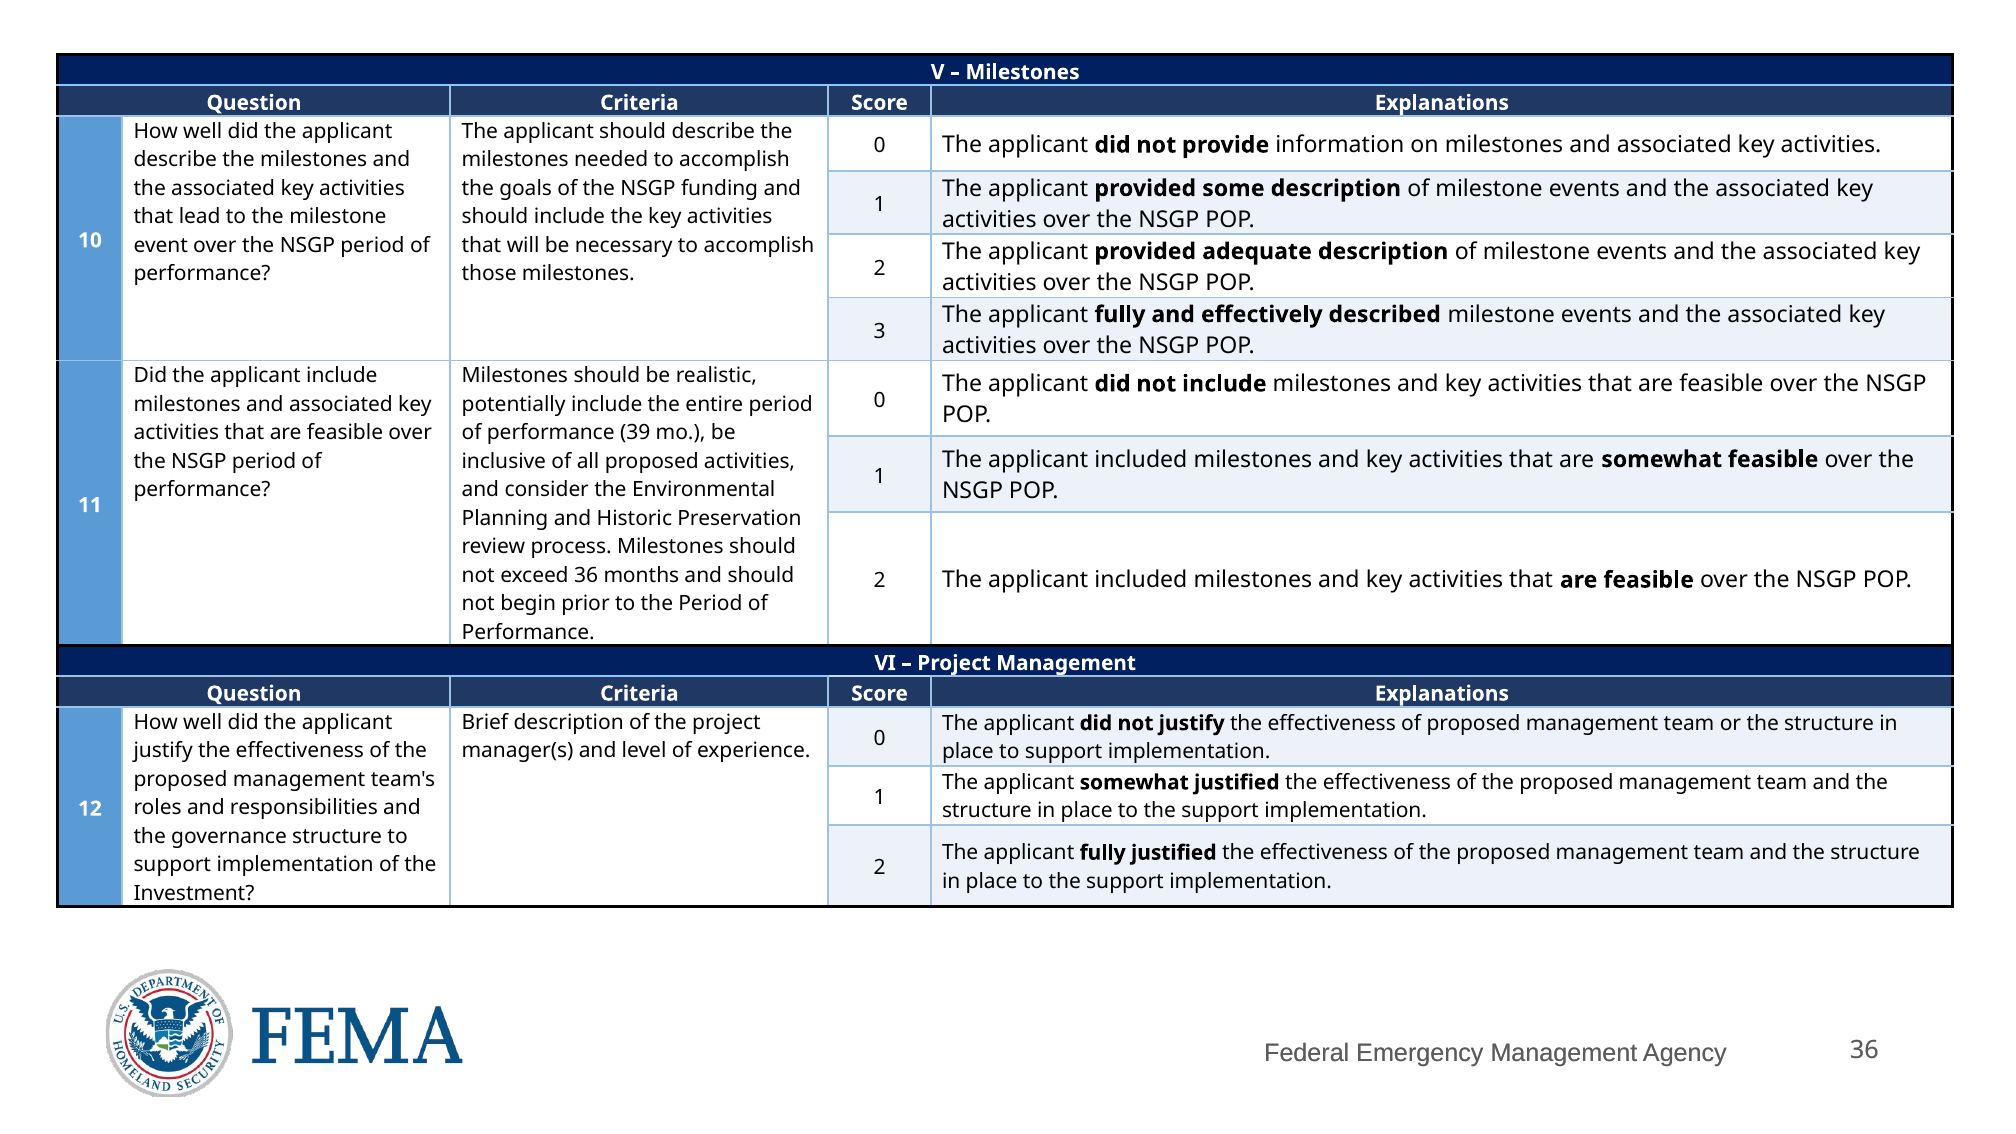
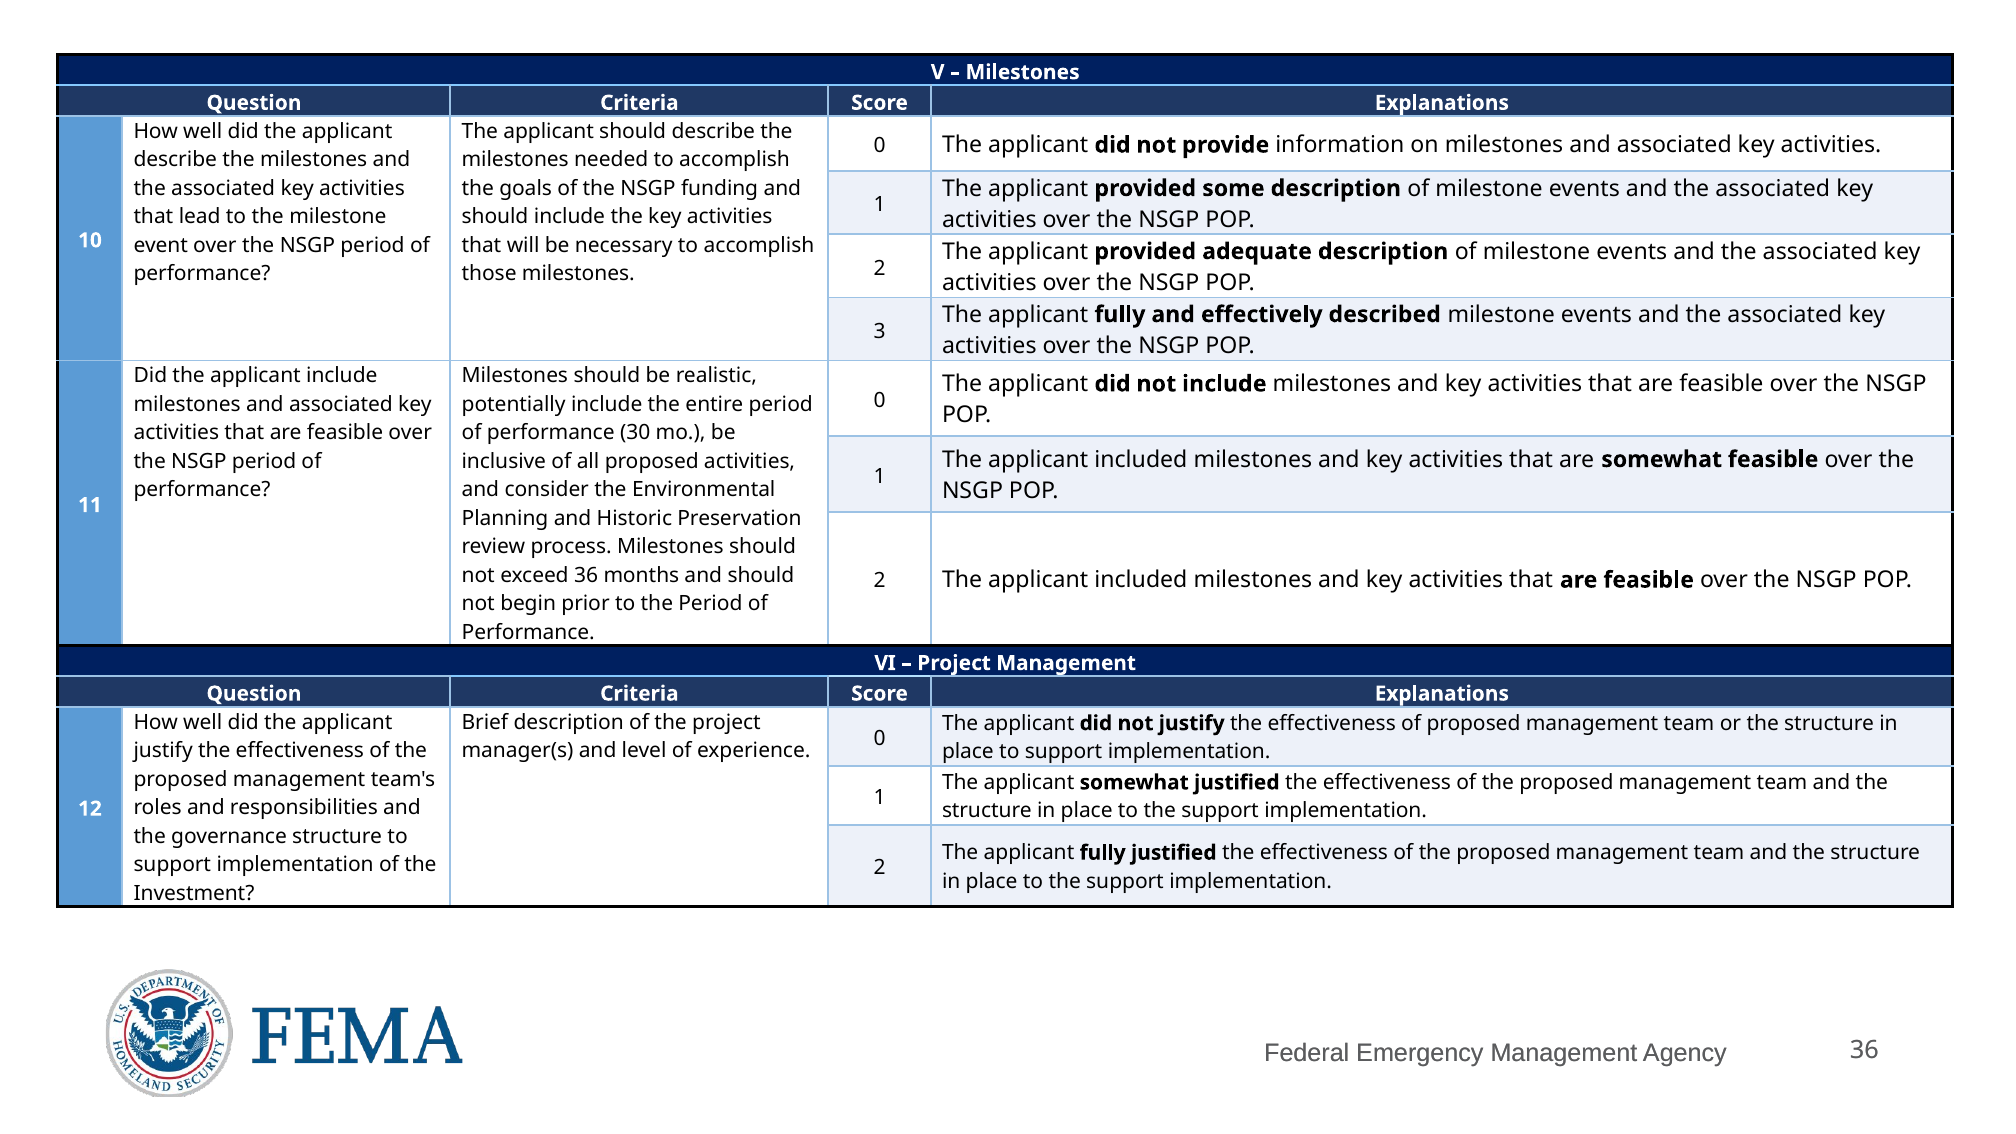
39: 39 -> 30
